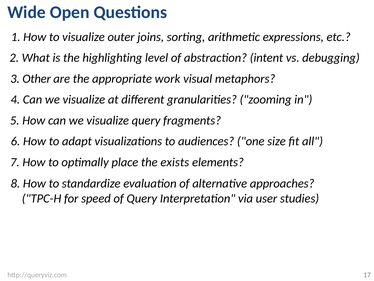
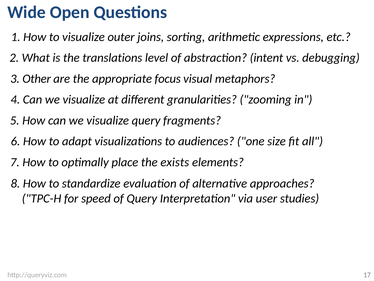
highlighting: highlighting -> translations
work: work -> focus
